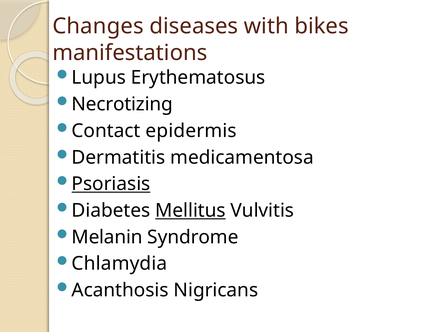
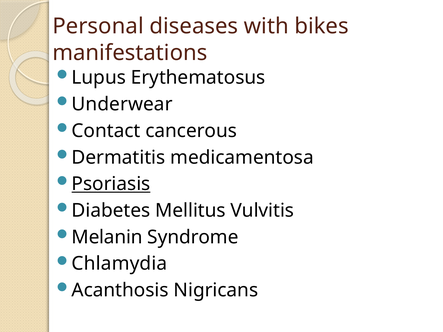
Changes: Changes -> Personal
Necrotizing: Necrotizing -> Underwear
epidermis: epidermis -> cancerous
Mellitus underline: present -> none
